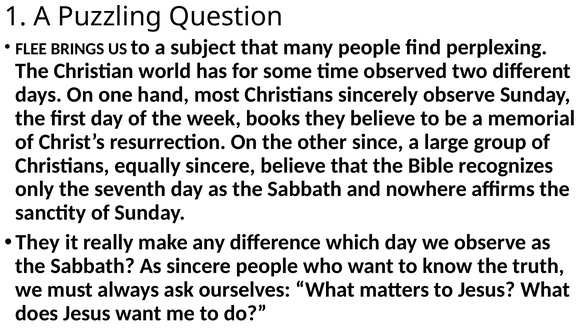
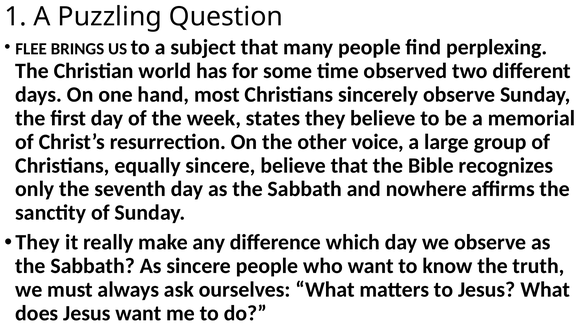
books: books -> states
since: since -> voice
